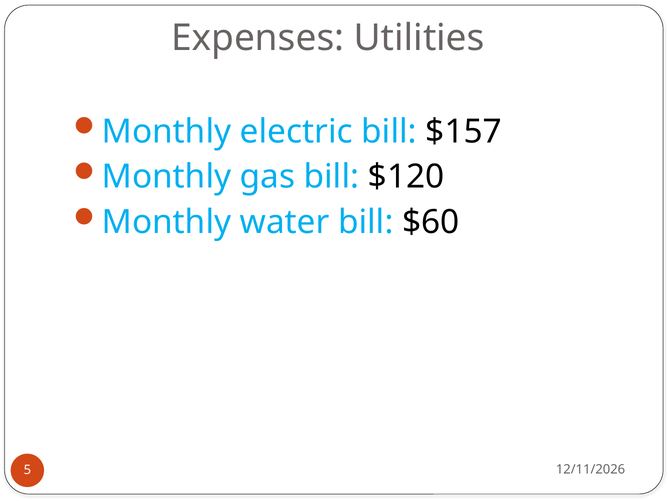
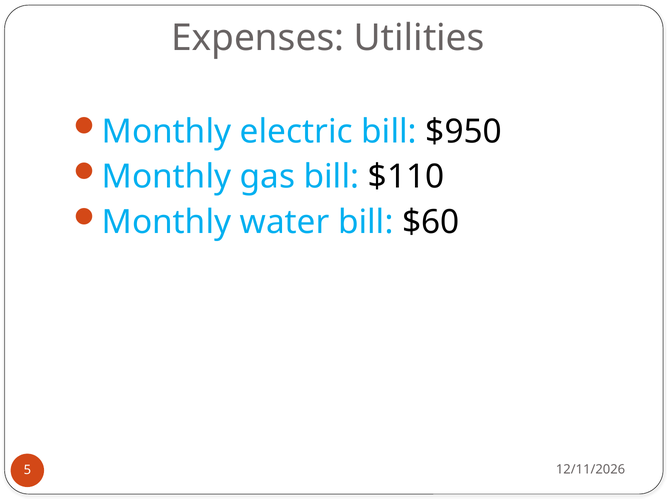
$157: $157 -> $950
$120: $120 -> $110
